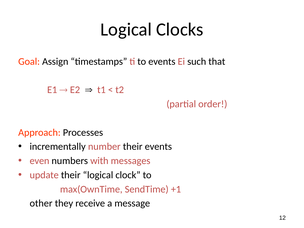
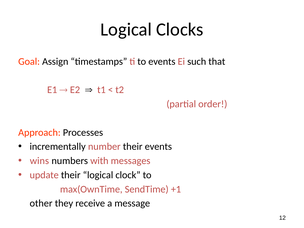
even: even -> wins
